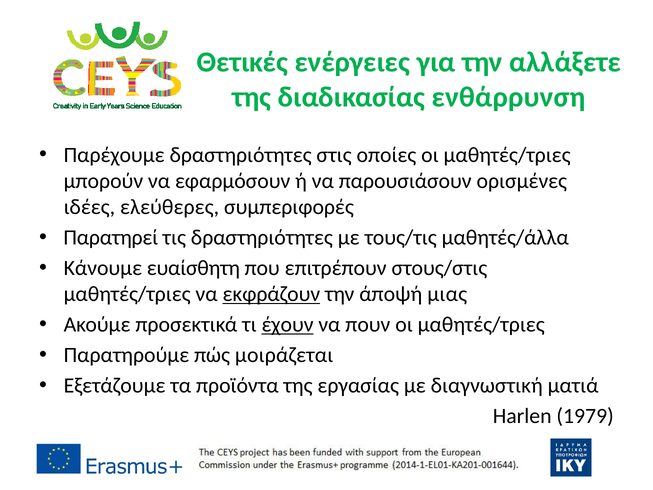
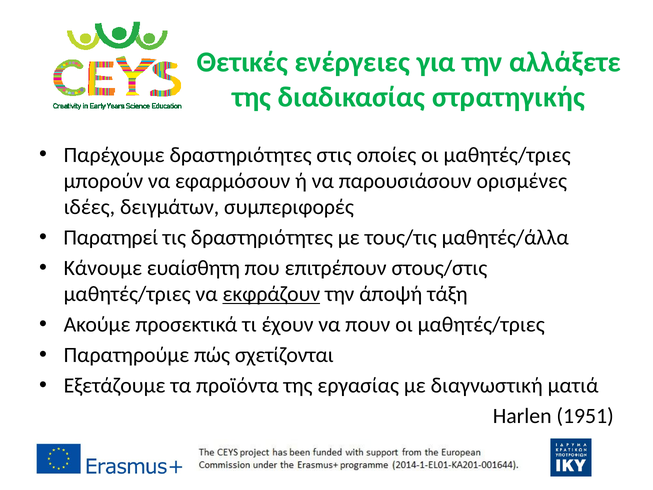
ενθάρρυνση: ενθάρρυνση -> στρατηγικής
ελεύθερες: ελεύθερες -> δειγμάτων
μιας: μιας -> τάξη
έχουν underline: present -> none
μοιράζεται: μοιράζεται -> σχετίζονται
1979: 1979 -> 1951
